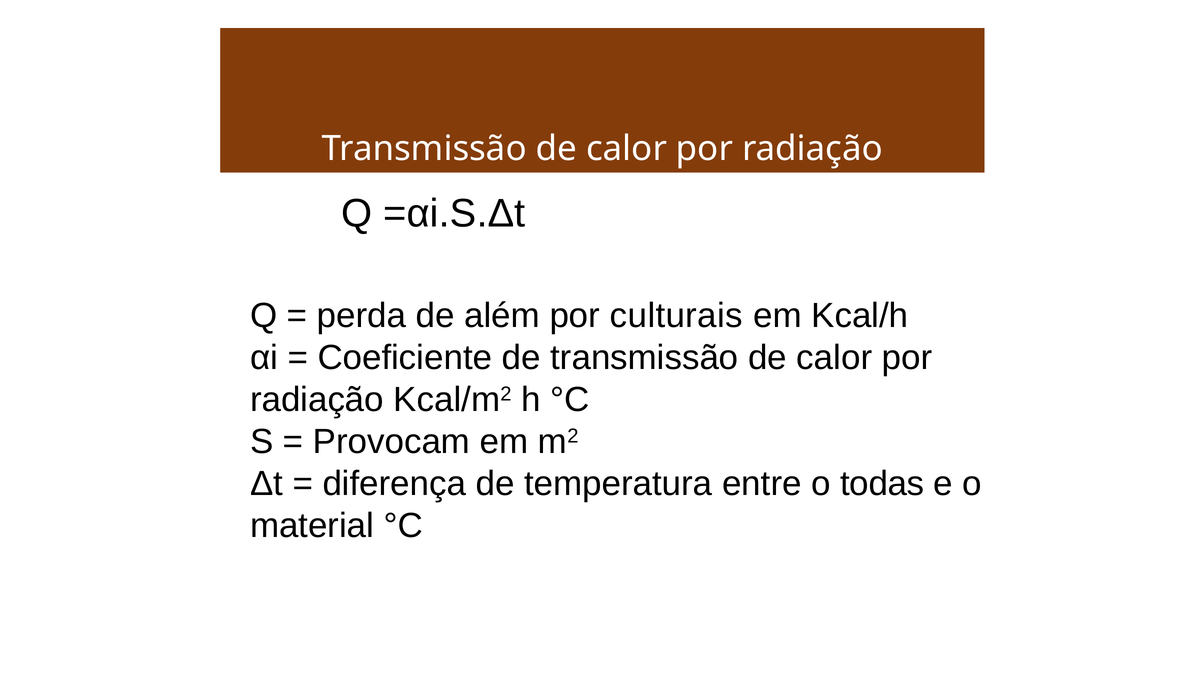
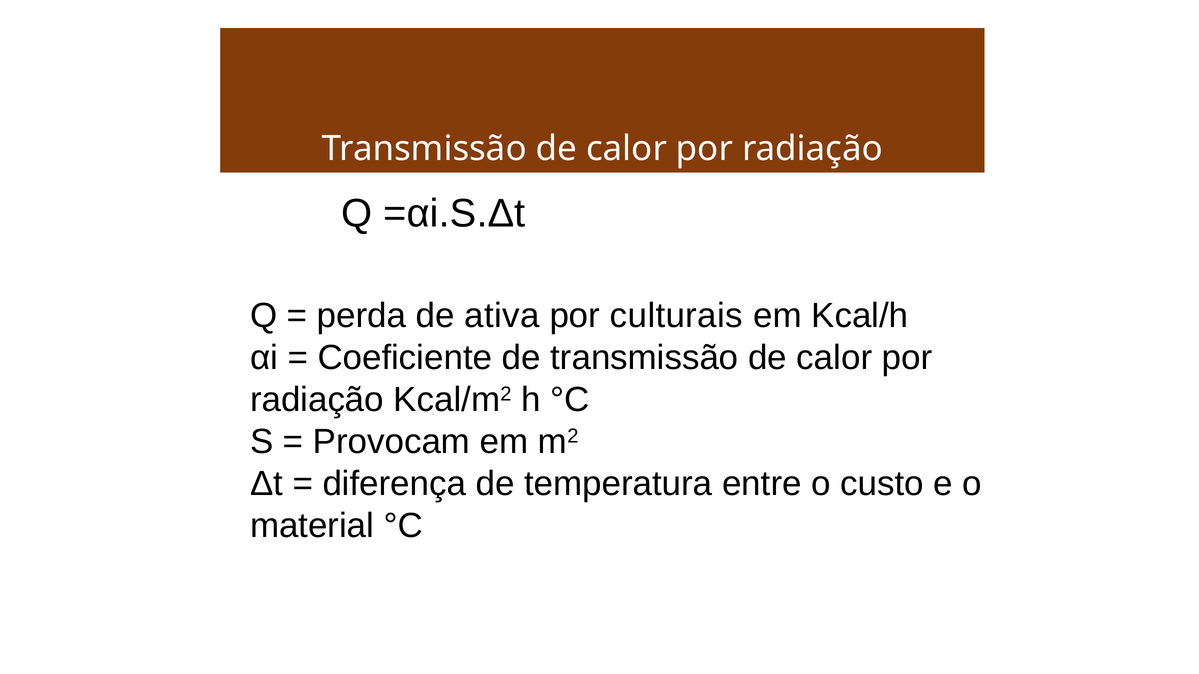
além: além -> ativa
todas: todas -> custo
